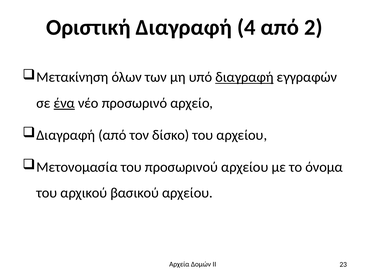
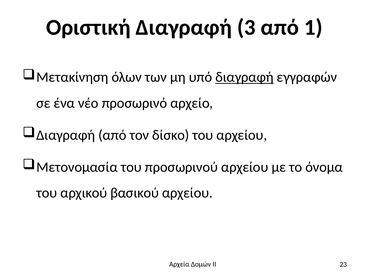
4: 4 -> 3
2: 2 -> 1
ένα underline: present -> none
